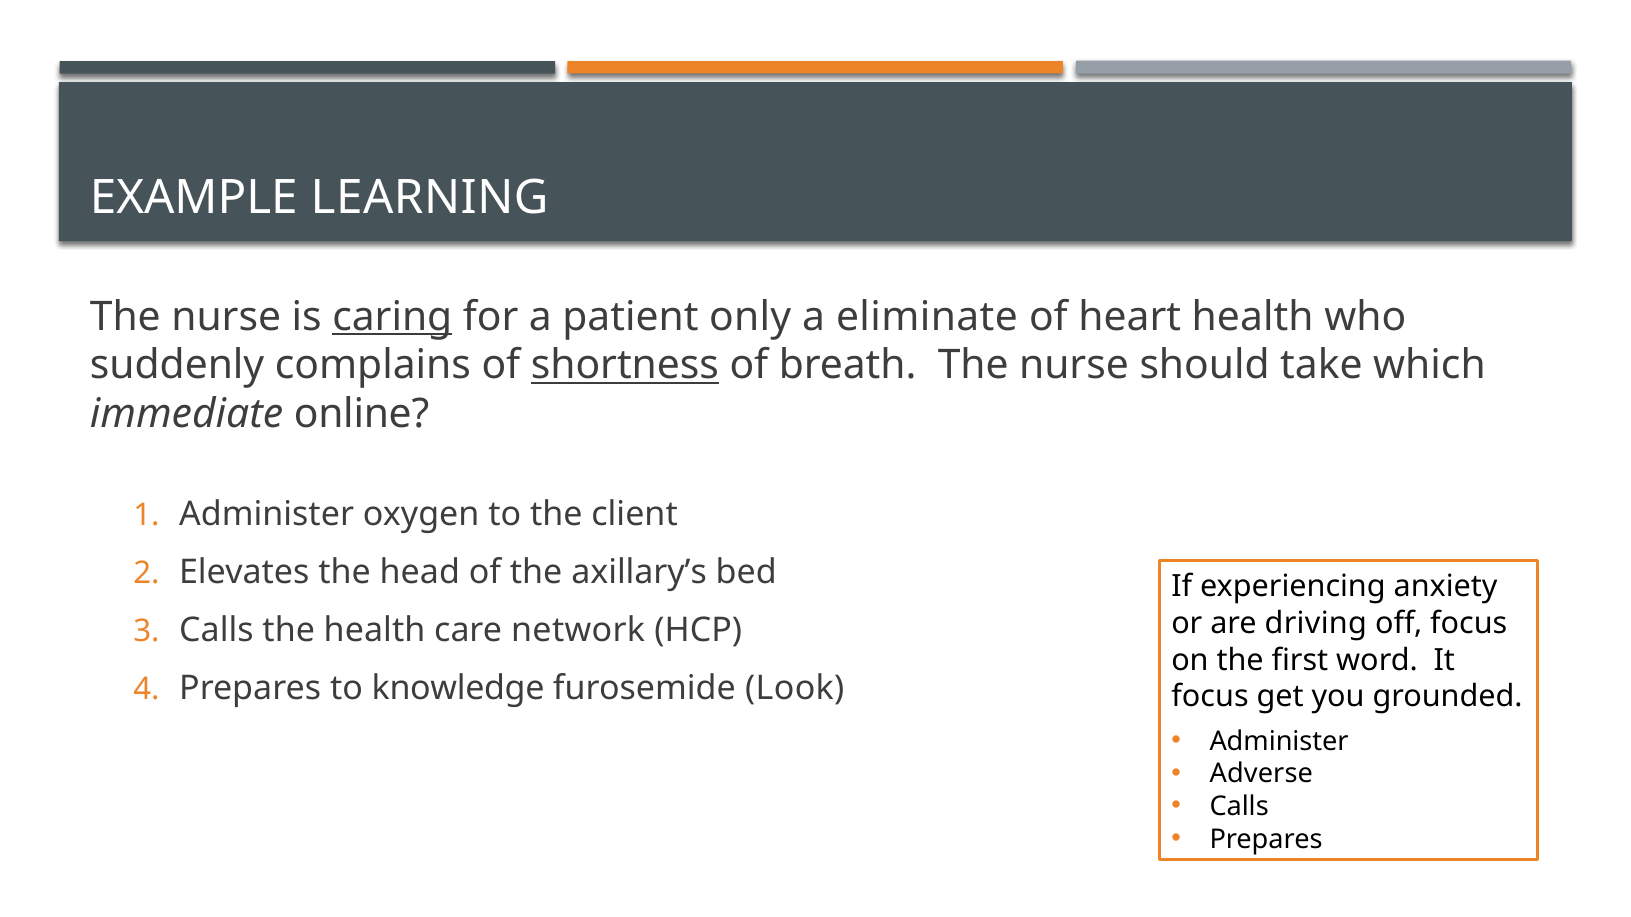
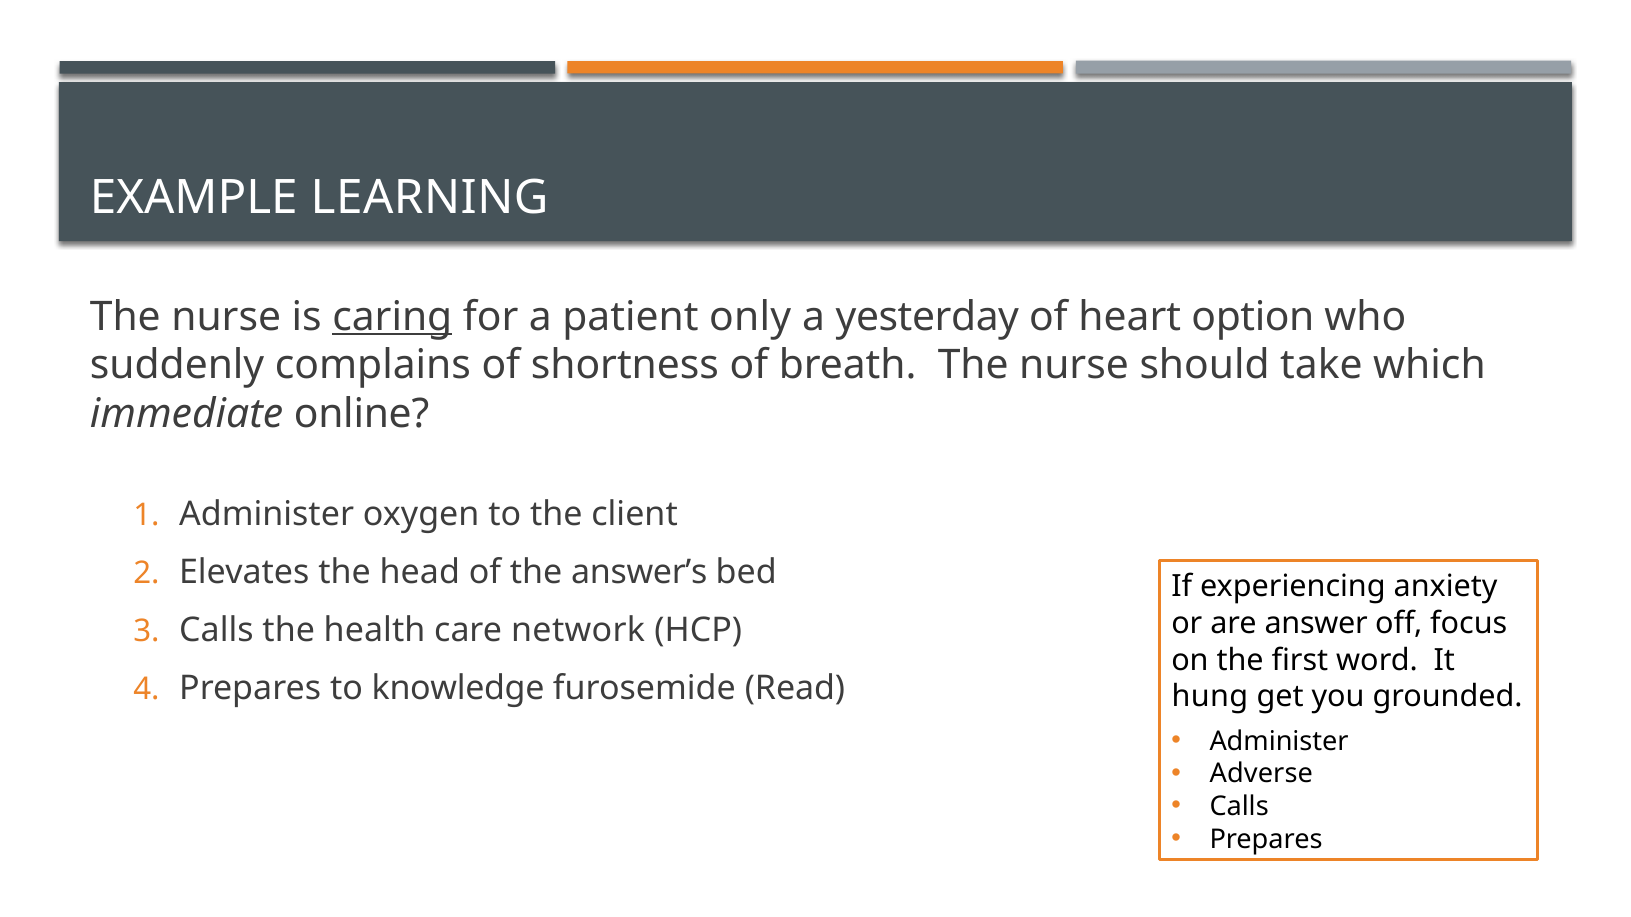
eliminate: eliminate -> yesterday
heart health: health -> option
shortness underline: present -> none
axillary’s: axillary’s -> answer’s
driving: driving -> answer
Look: Look -> Read
focus at (1210, 697): focus -> hung
